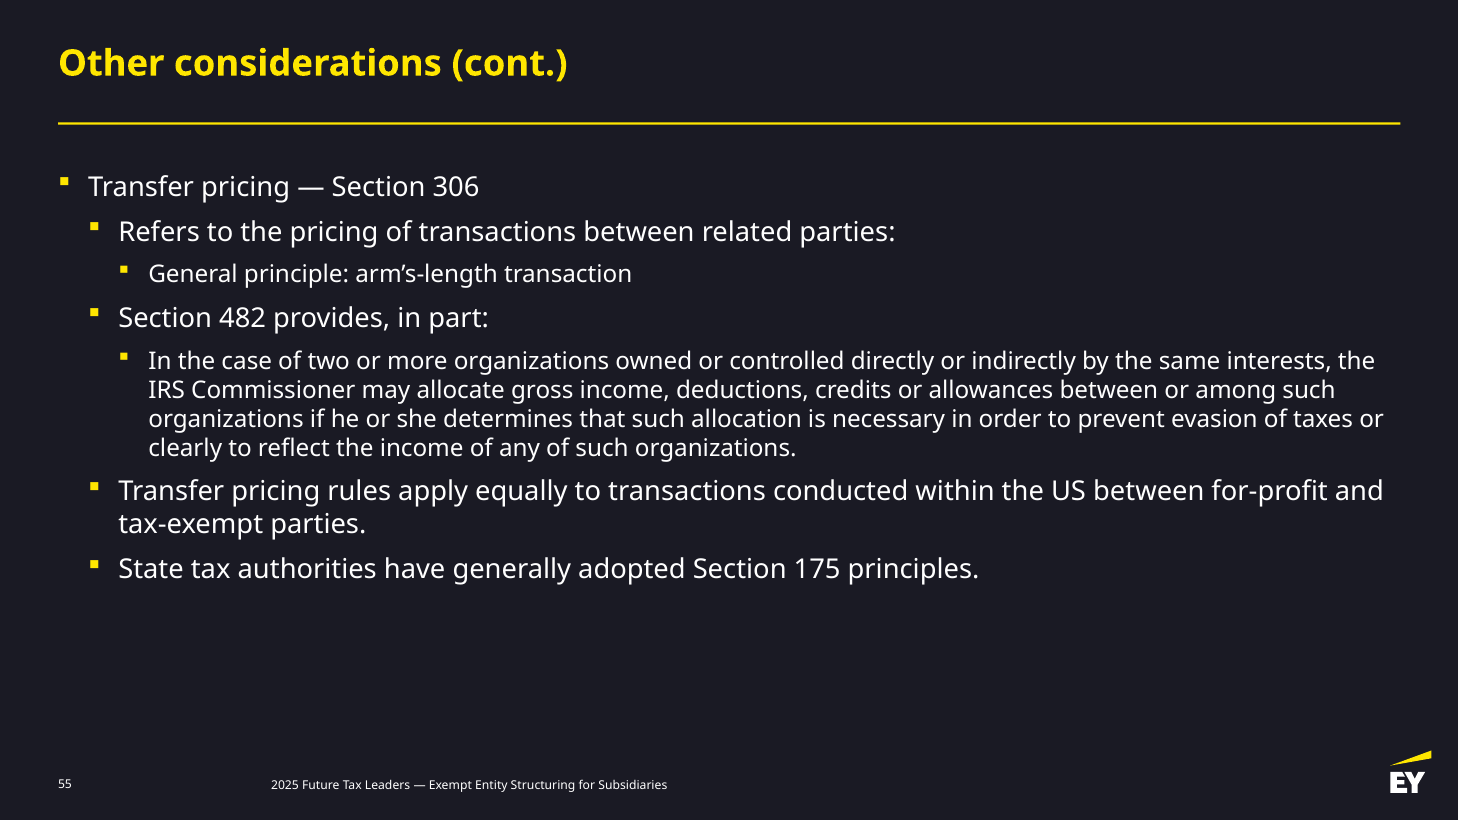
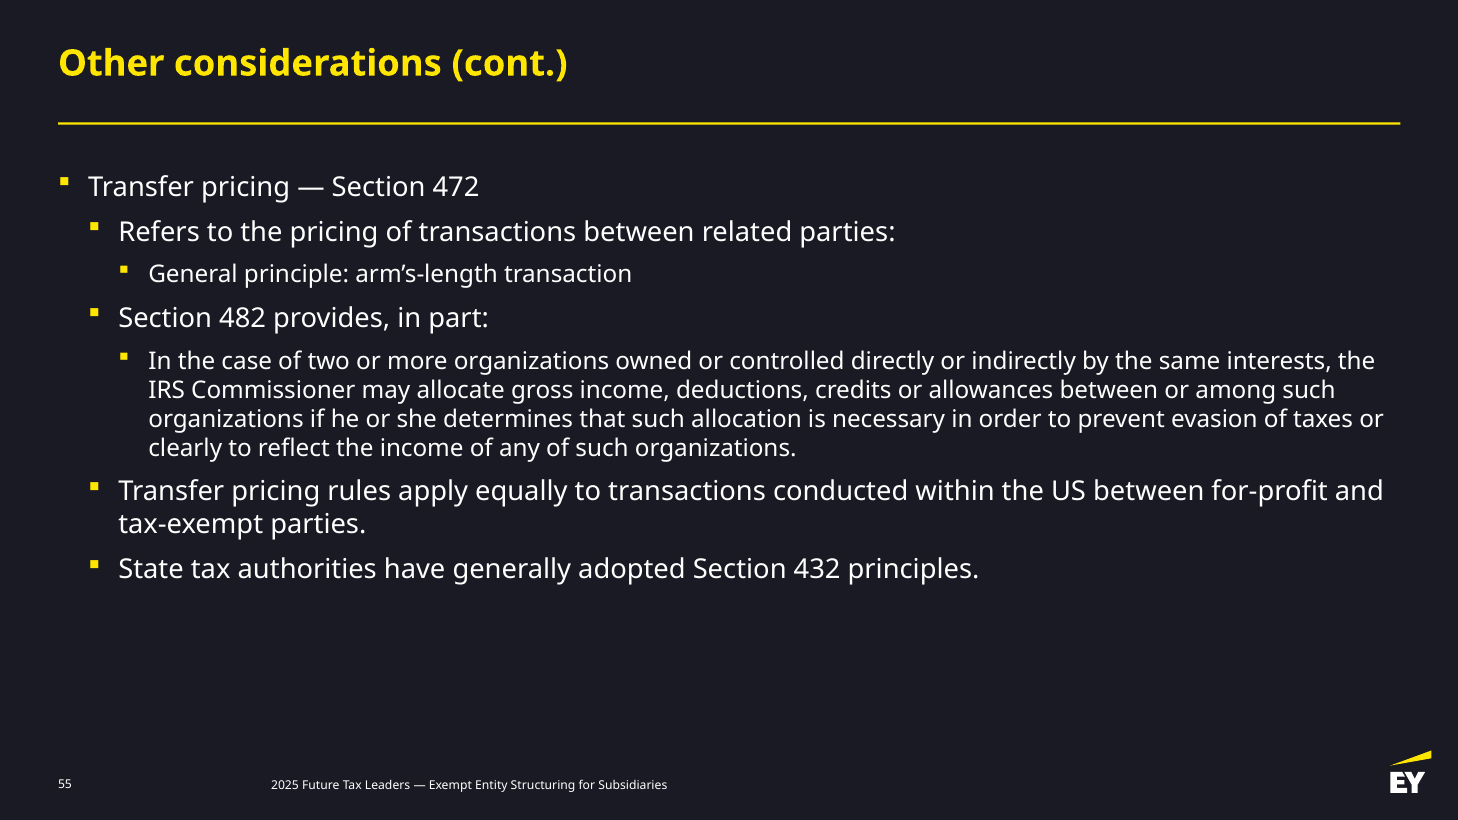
306: 306 -> 472
175: 175 -> 432
